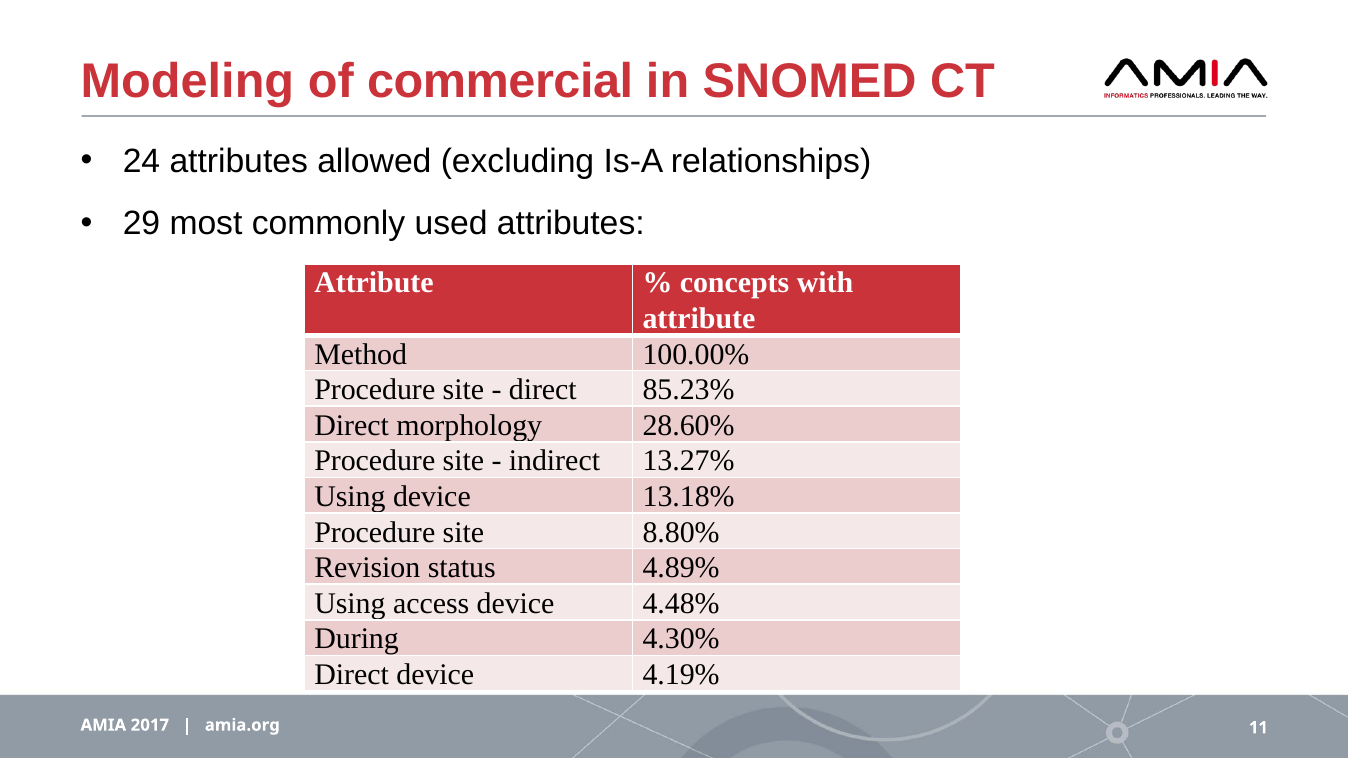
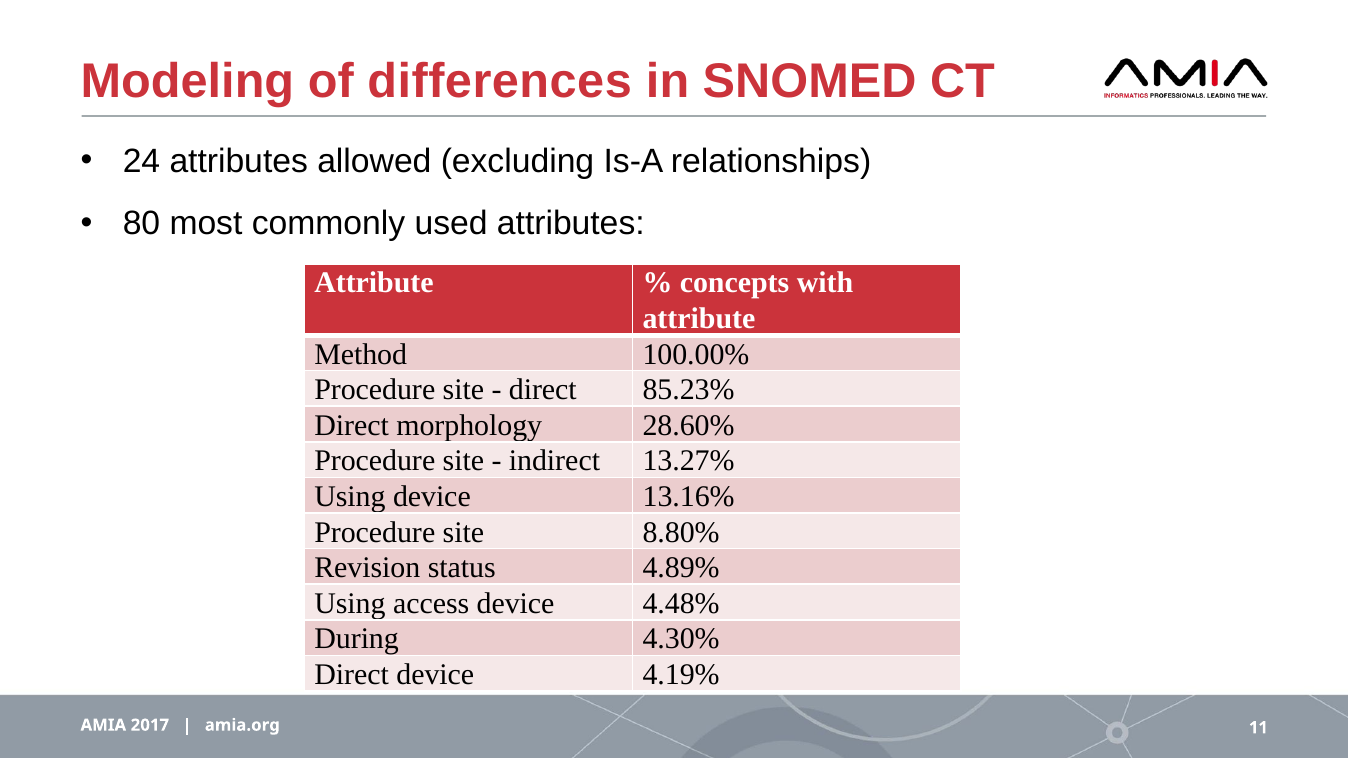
commercial: commercial -> differences
29: 29 -> 80
13.18%: 13.18% -> 13.16%
